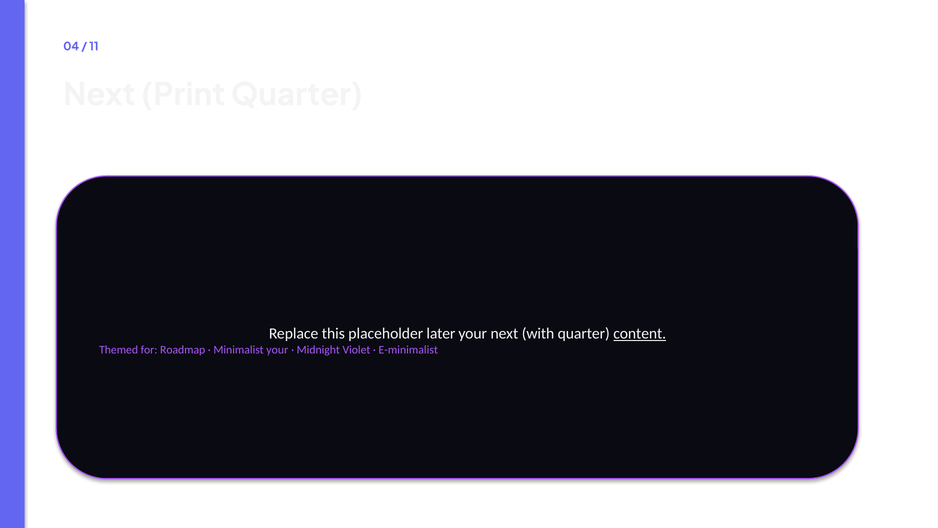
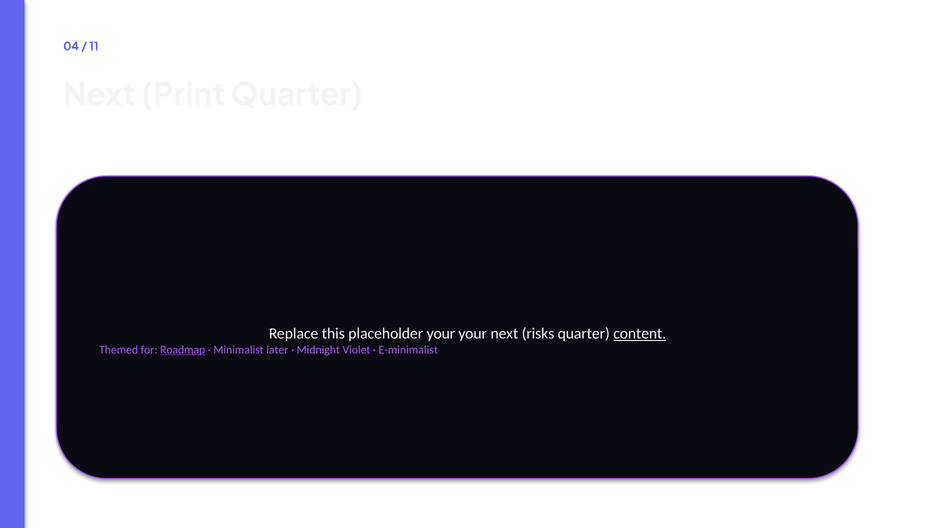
placeholder later: later -> your
with: with -> risks
Roadmap underline: none -> present
Minimalist your: your -> later
